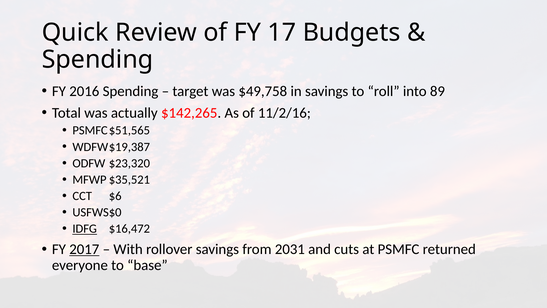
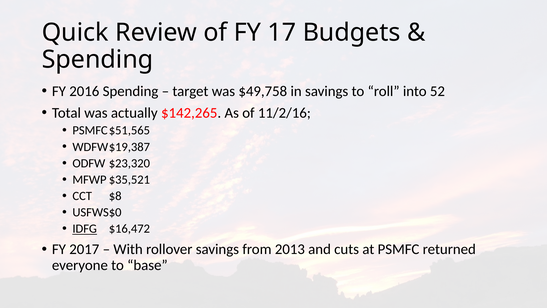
89: 89 -> 52
$6: $6 -> $8
2017 underline: present -> none
2031: 2031 -> 2013
